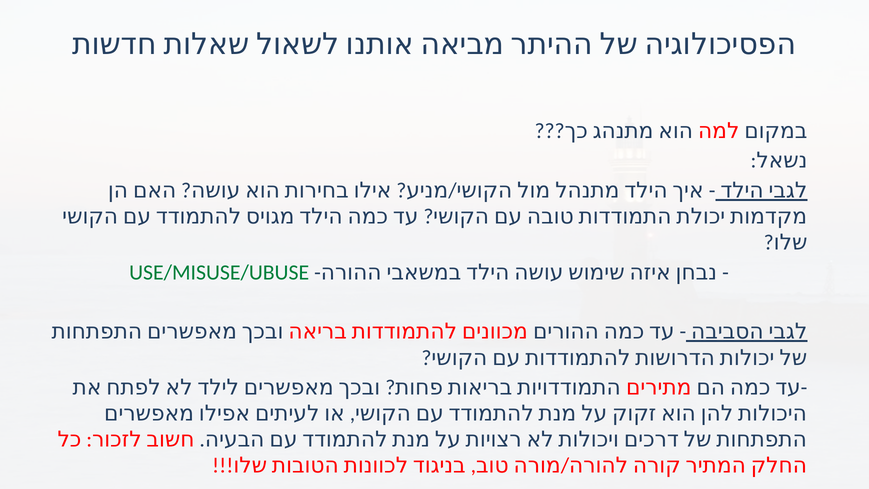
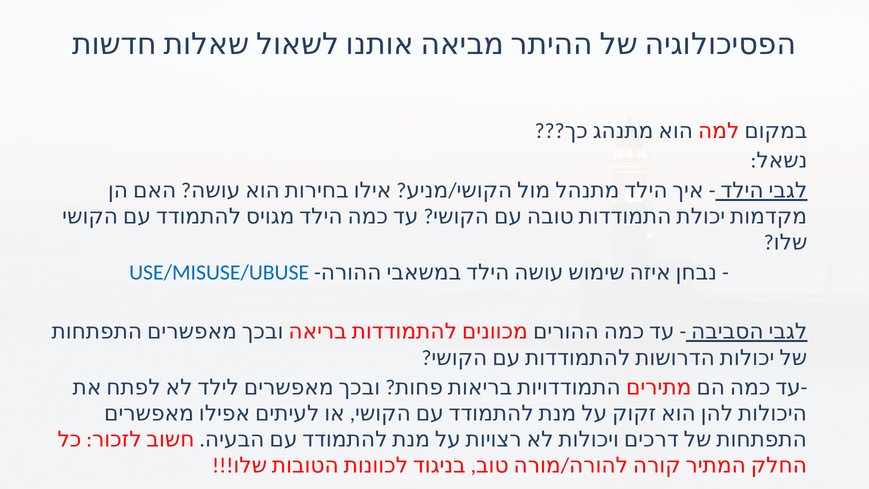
USE/MISUSE/UBUSE colour: green -> blue
